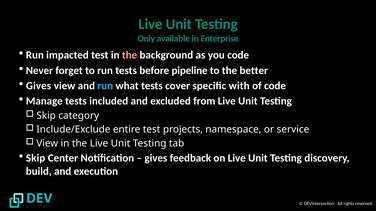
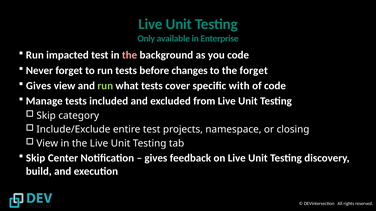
pipeline: pipeline -> changes
the better: better -> forget
run at (105, 86) colour: light blue -> light green
service: service -> closing
